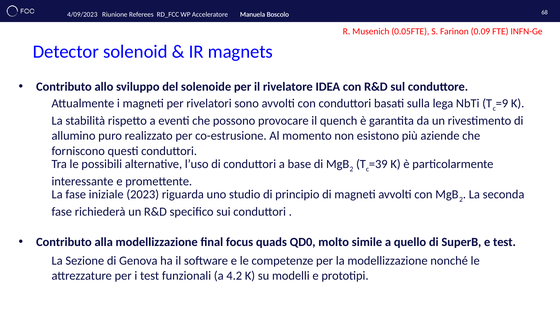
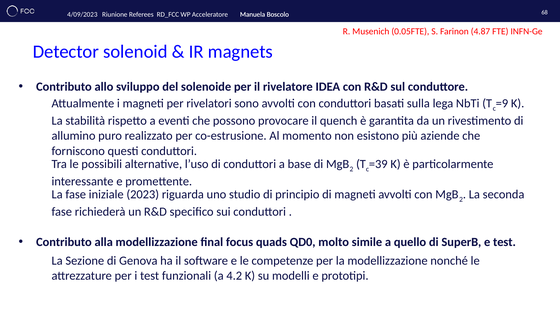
0.09: 0.09 -> 4.87
